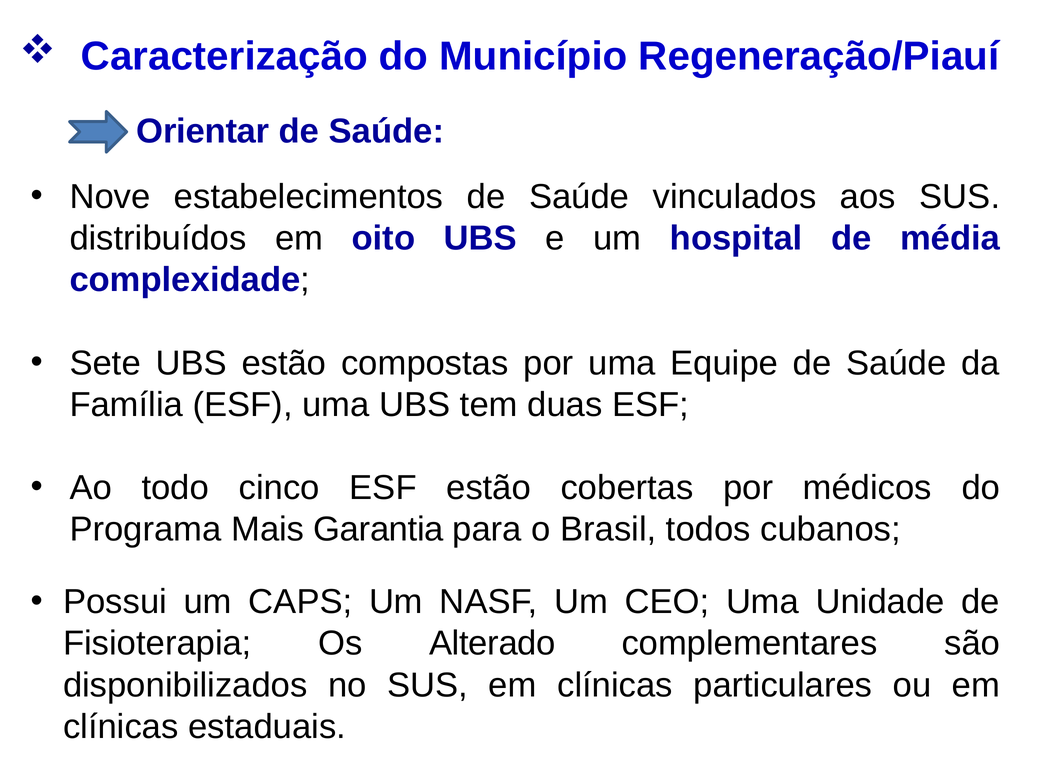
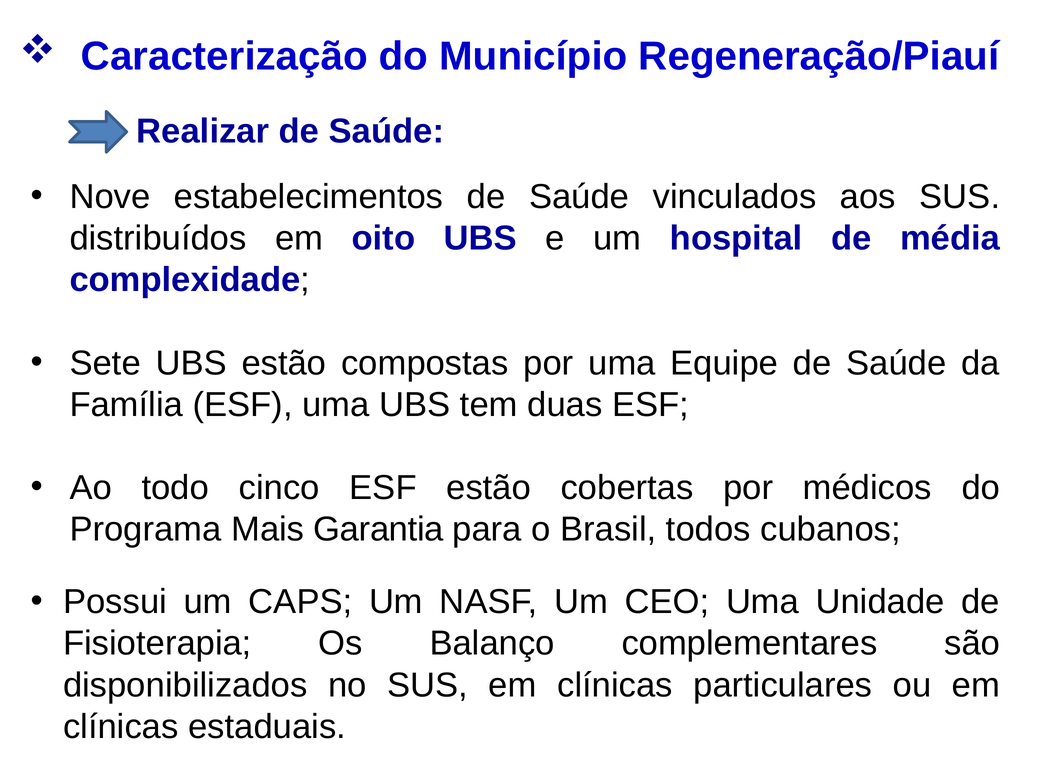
Orientar: Orientar -> Realizar
Alterado: Alterado -> Balanço
